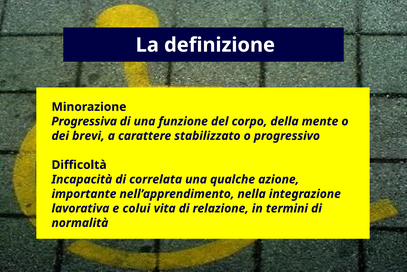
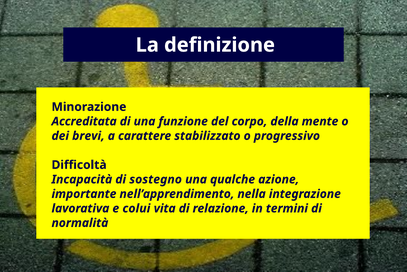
Progressiva: Progressiva -> Accreditata
correlata: correlata -> sostegno
